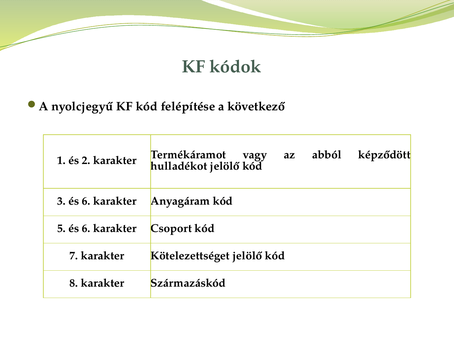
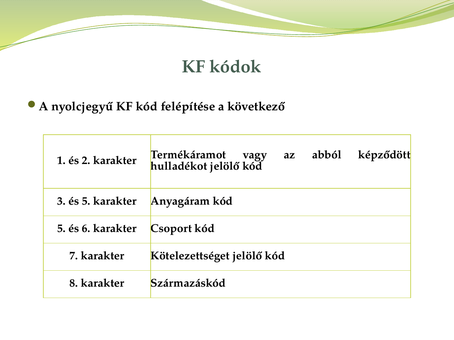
3 és 6: 6 -> 5
